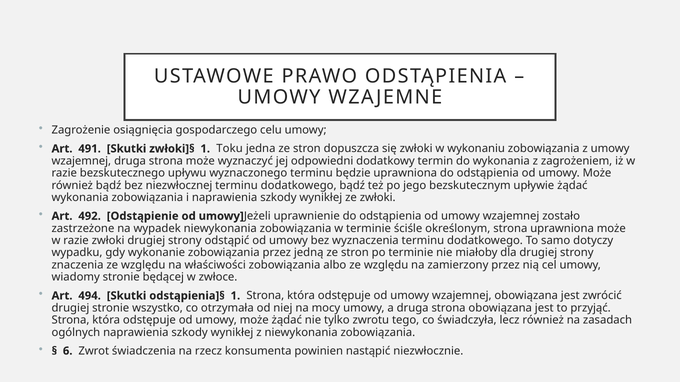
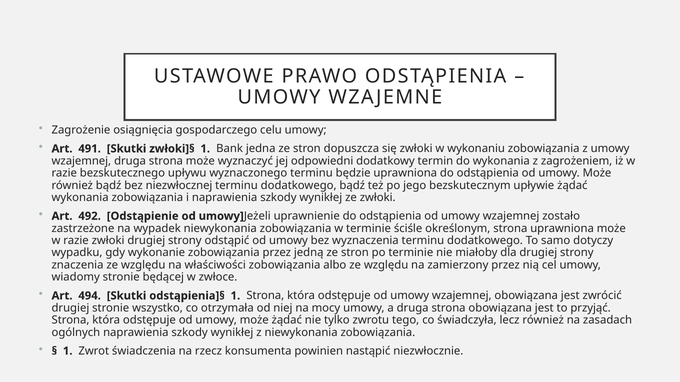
Toku: Toku -> Bank
6 at (68, 351): 6 -> 1
